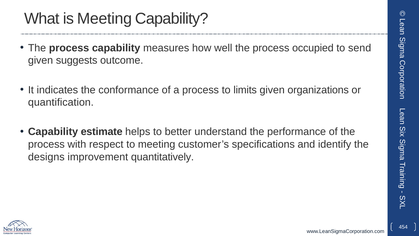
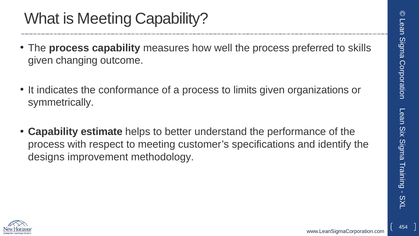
occupied: occupied -> preferred
send: send -> skills
suggests: suggests -> changing
quantification: quantification -> symmetrically
quantitatively: quantitatively -> methodology
